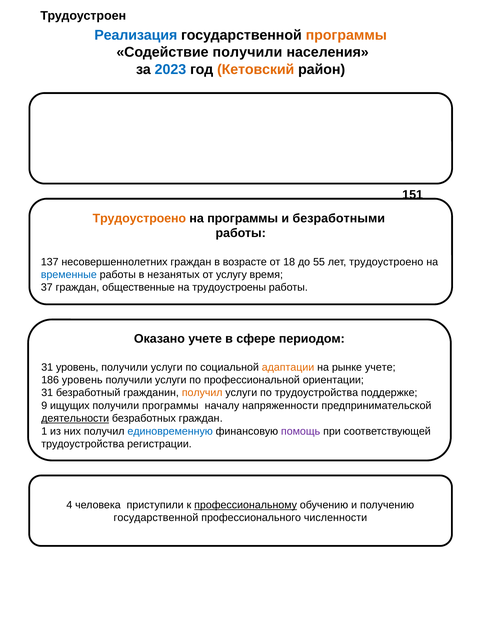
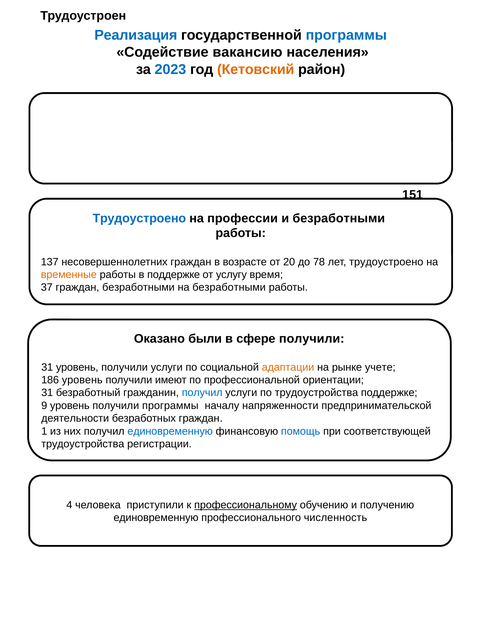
программы at (346, 35) colour: orange -> blue
Содействие получили: получили -> вакансию
Трудоустроено at (139, 218) colour: orange -> blue
на программы: программы -> профессии
18: 18 -> 20
55: 55 -> 78
временные colour: blue -> orange
в незанятых: незанятых -> поддержке
граждан общественные: общественные -> безработными
на трудоустроены: трудоустроены -> безработными
Оказано учете: учете -> были
сфере периодом: периодом -> получили
услуги at (171, 380): услуги -> имеют
получил at (202, 393) colour: orange -> blue
9 ищущих: ищущих -> уровень
деятельности underline: present -> none
помощь colour: purple -> blue
государственной at (156, 518): государственной -> единовременную
численности: численности -> численность
